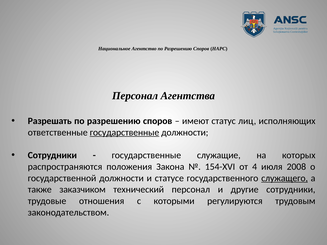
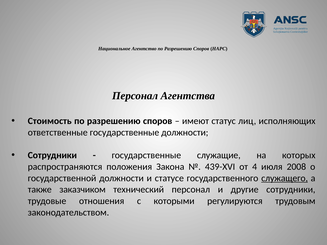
Разрешать: Разрешать -> Стоимость
государственные at (124, 133) underline: present -> none
154-XVI: 154-XVI -> 439-XVI
